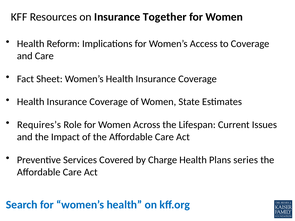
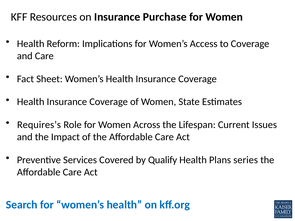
Together: Together -> Purchase
Charge: Charge -> Qualify
